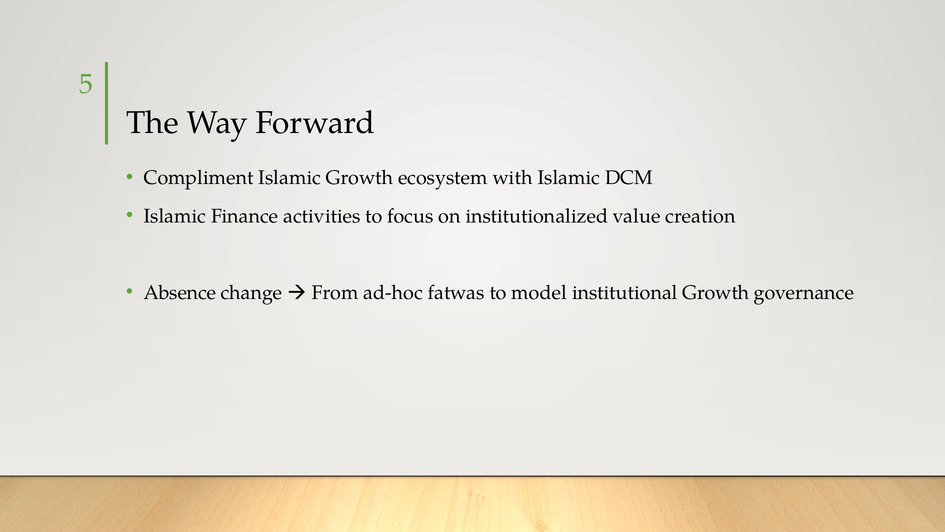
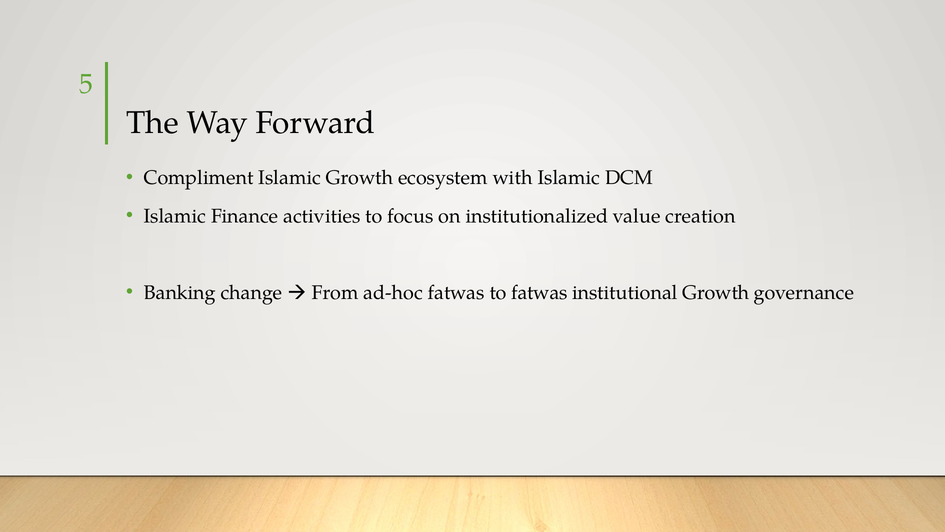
Absence: Absence -> Banking
to model: model -> fatwas
